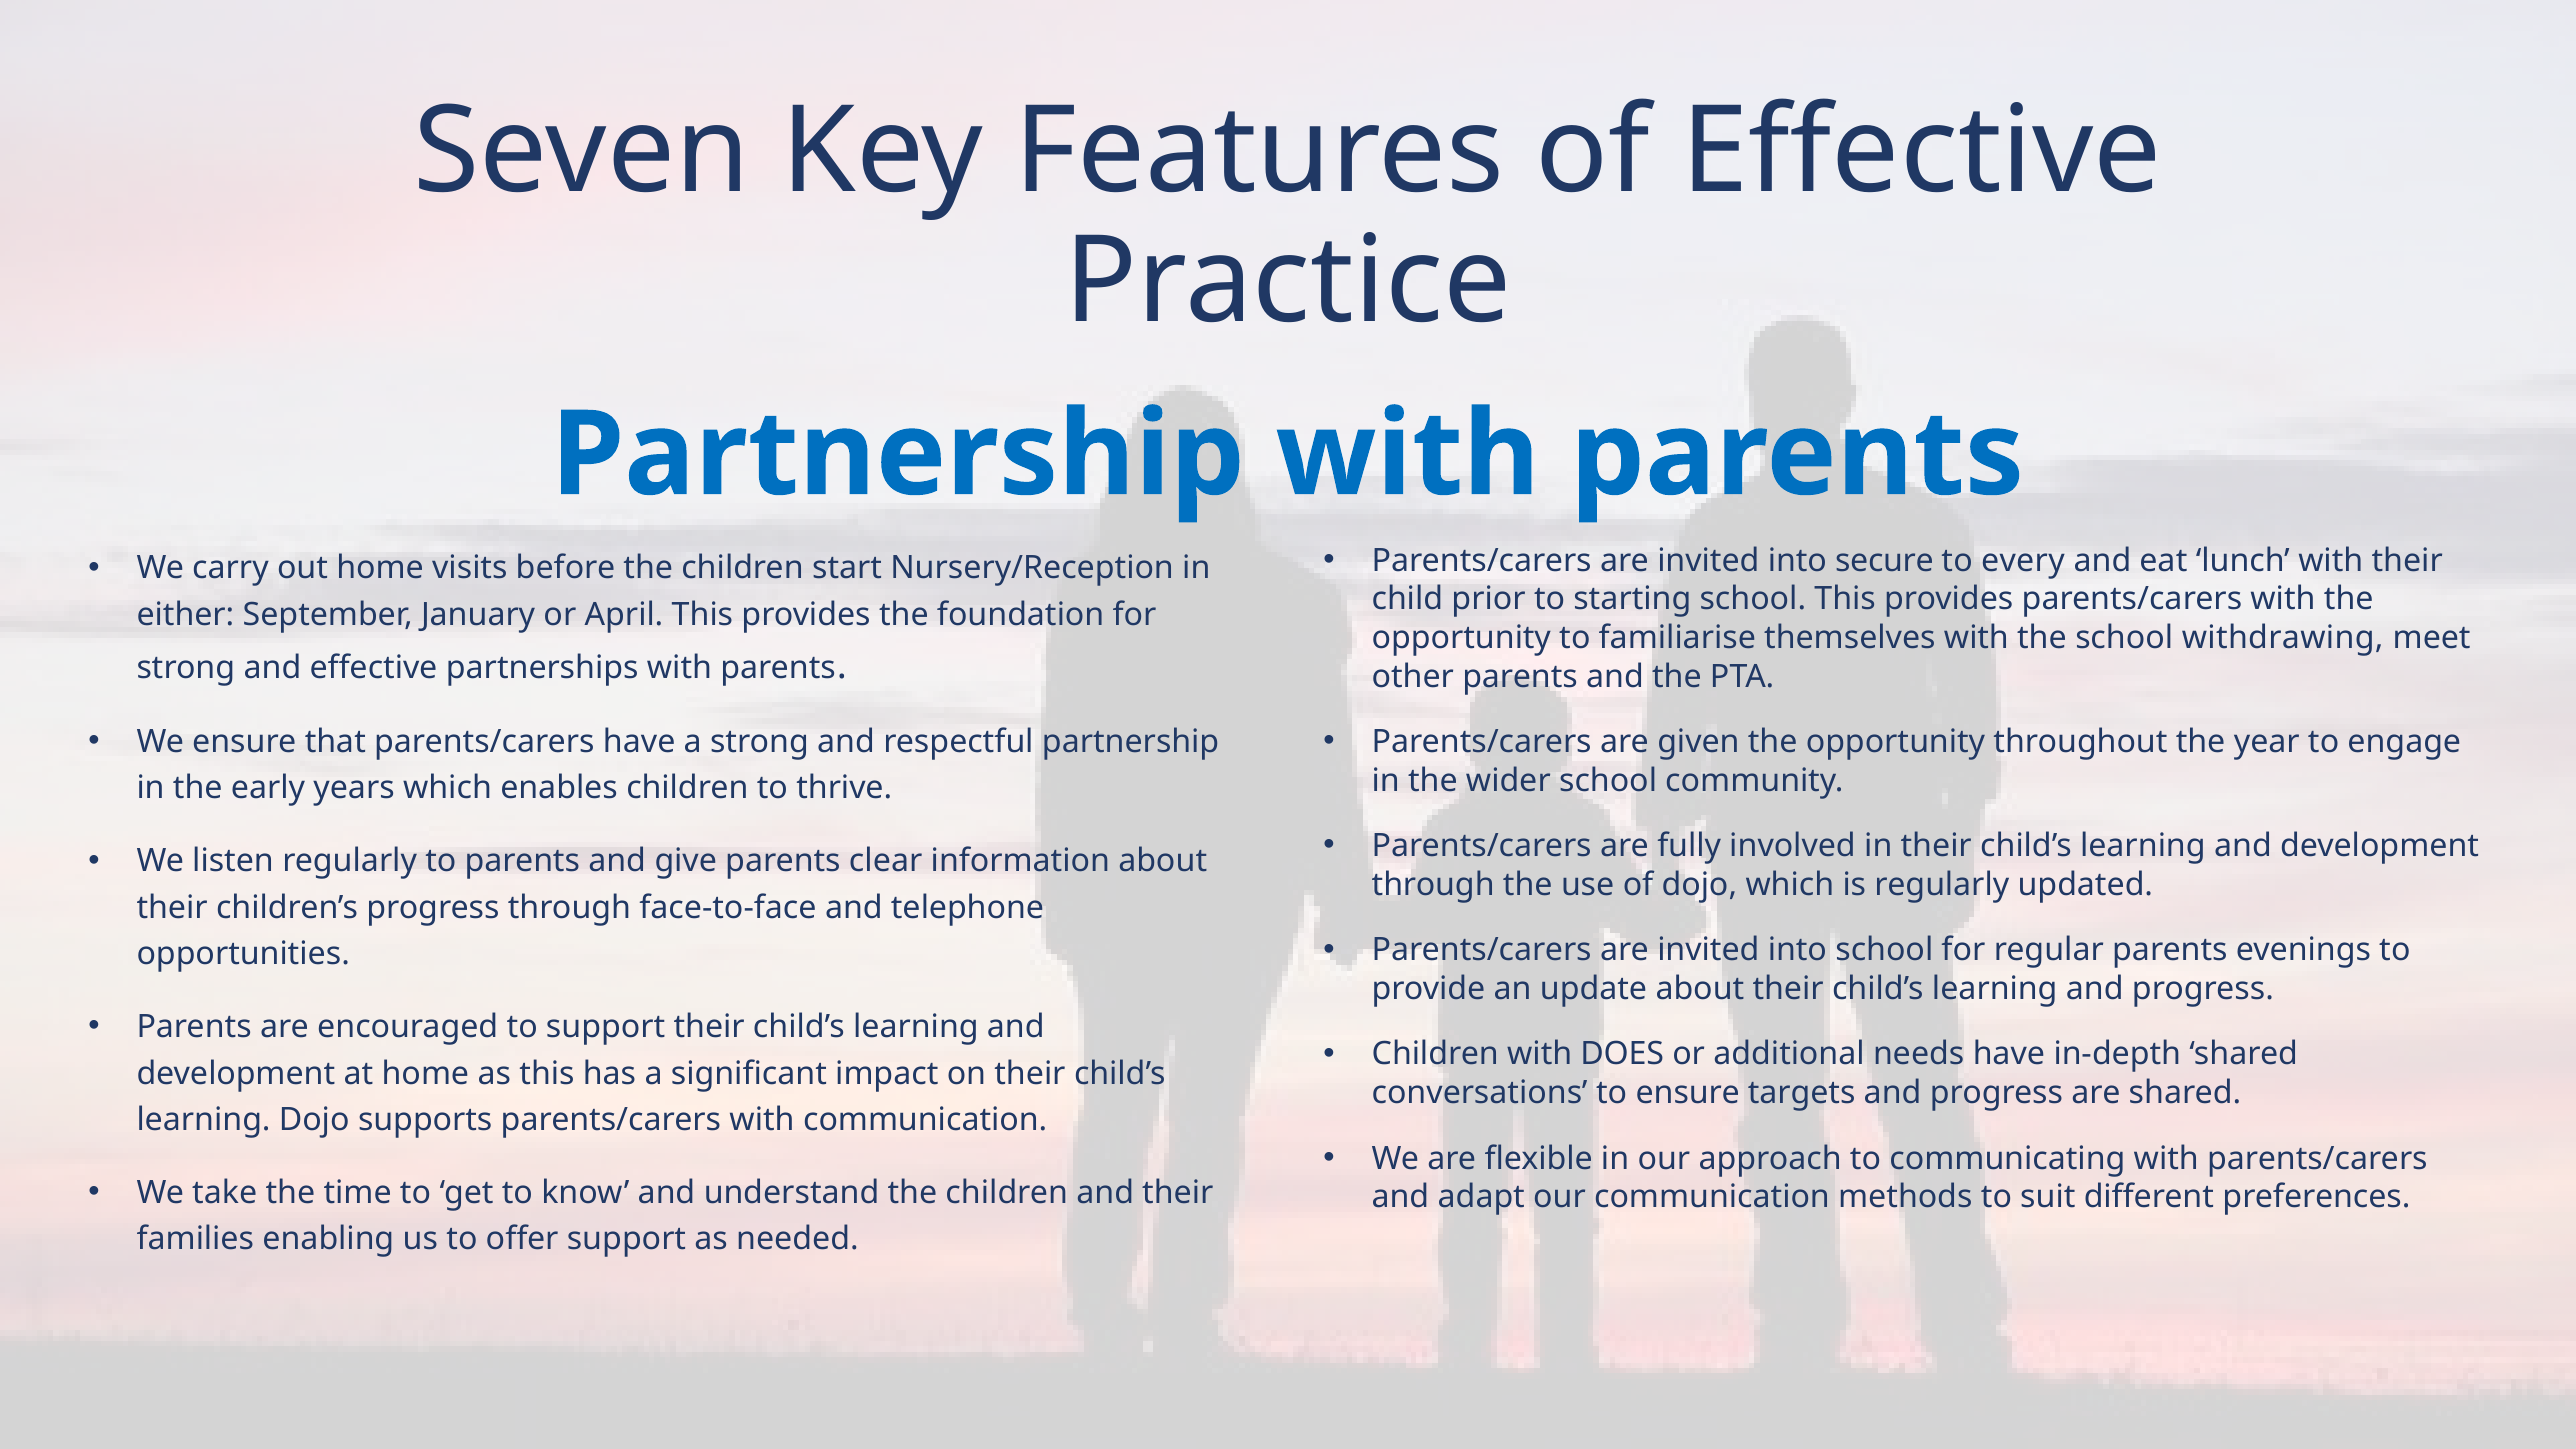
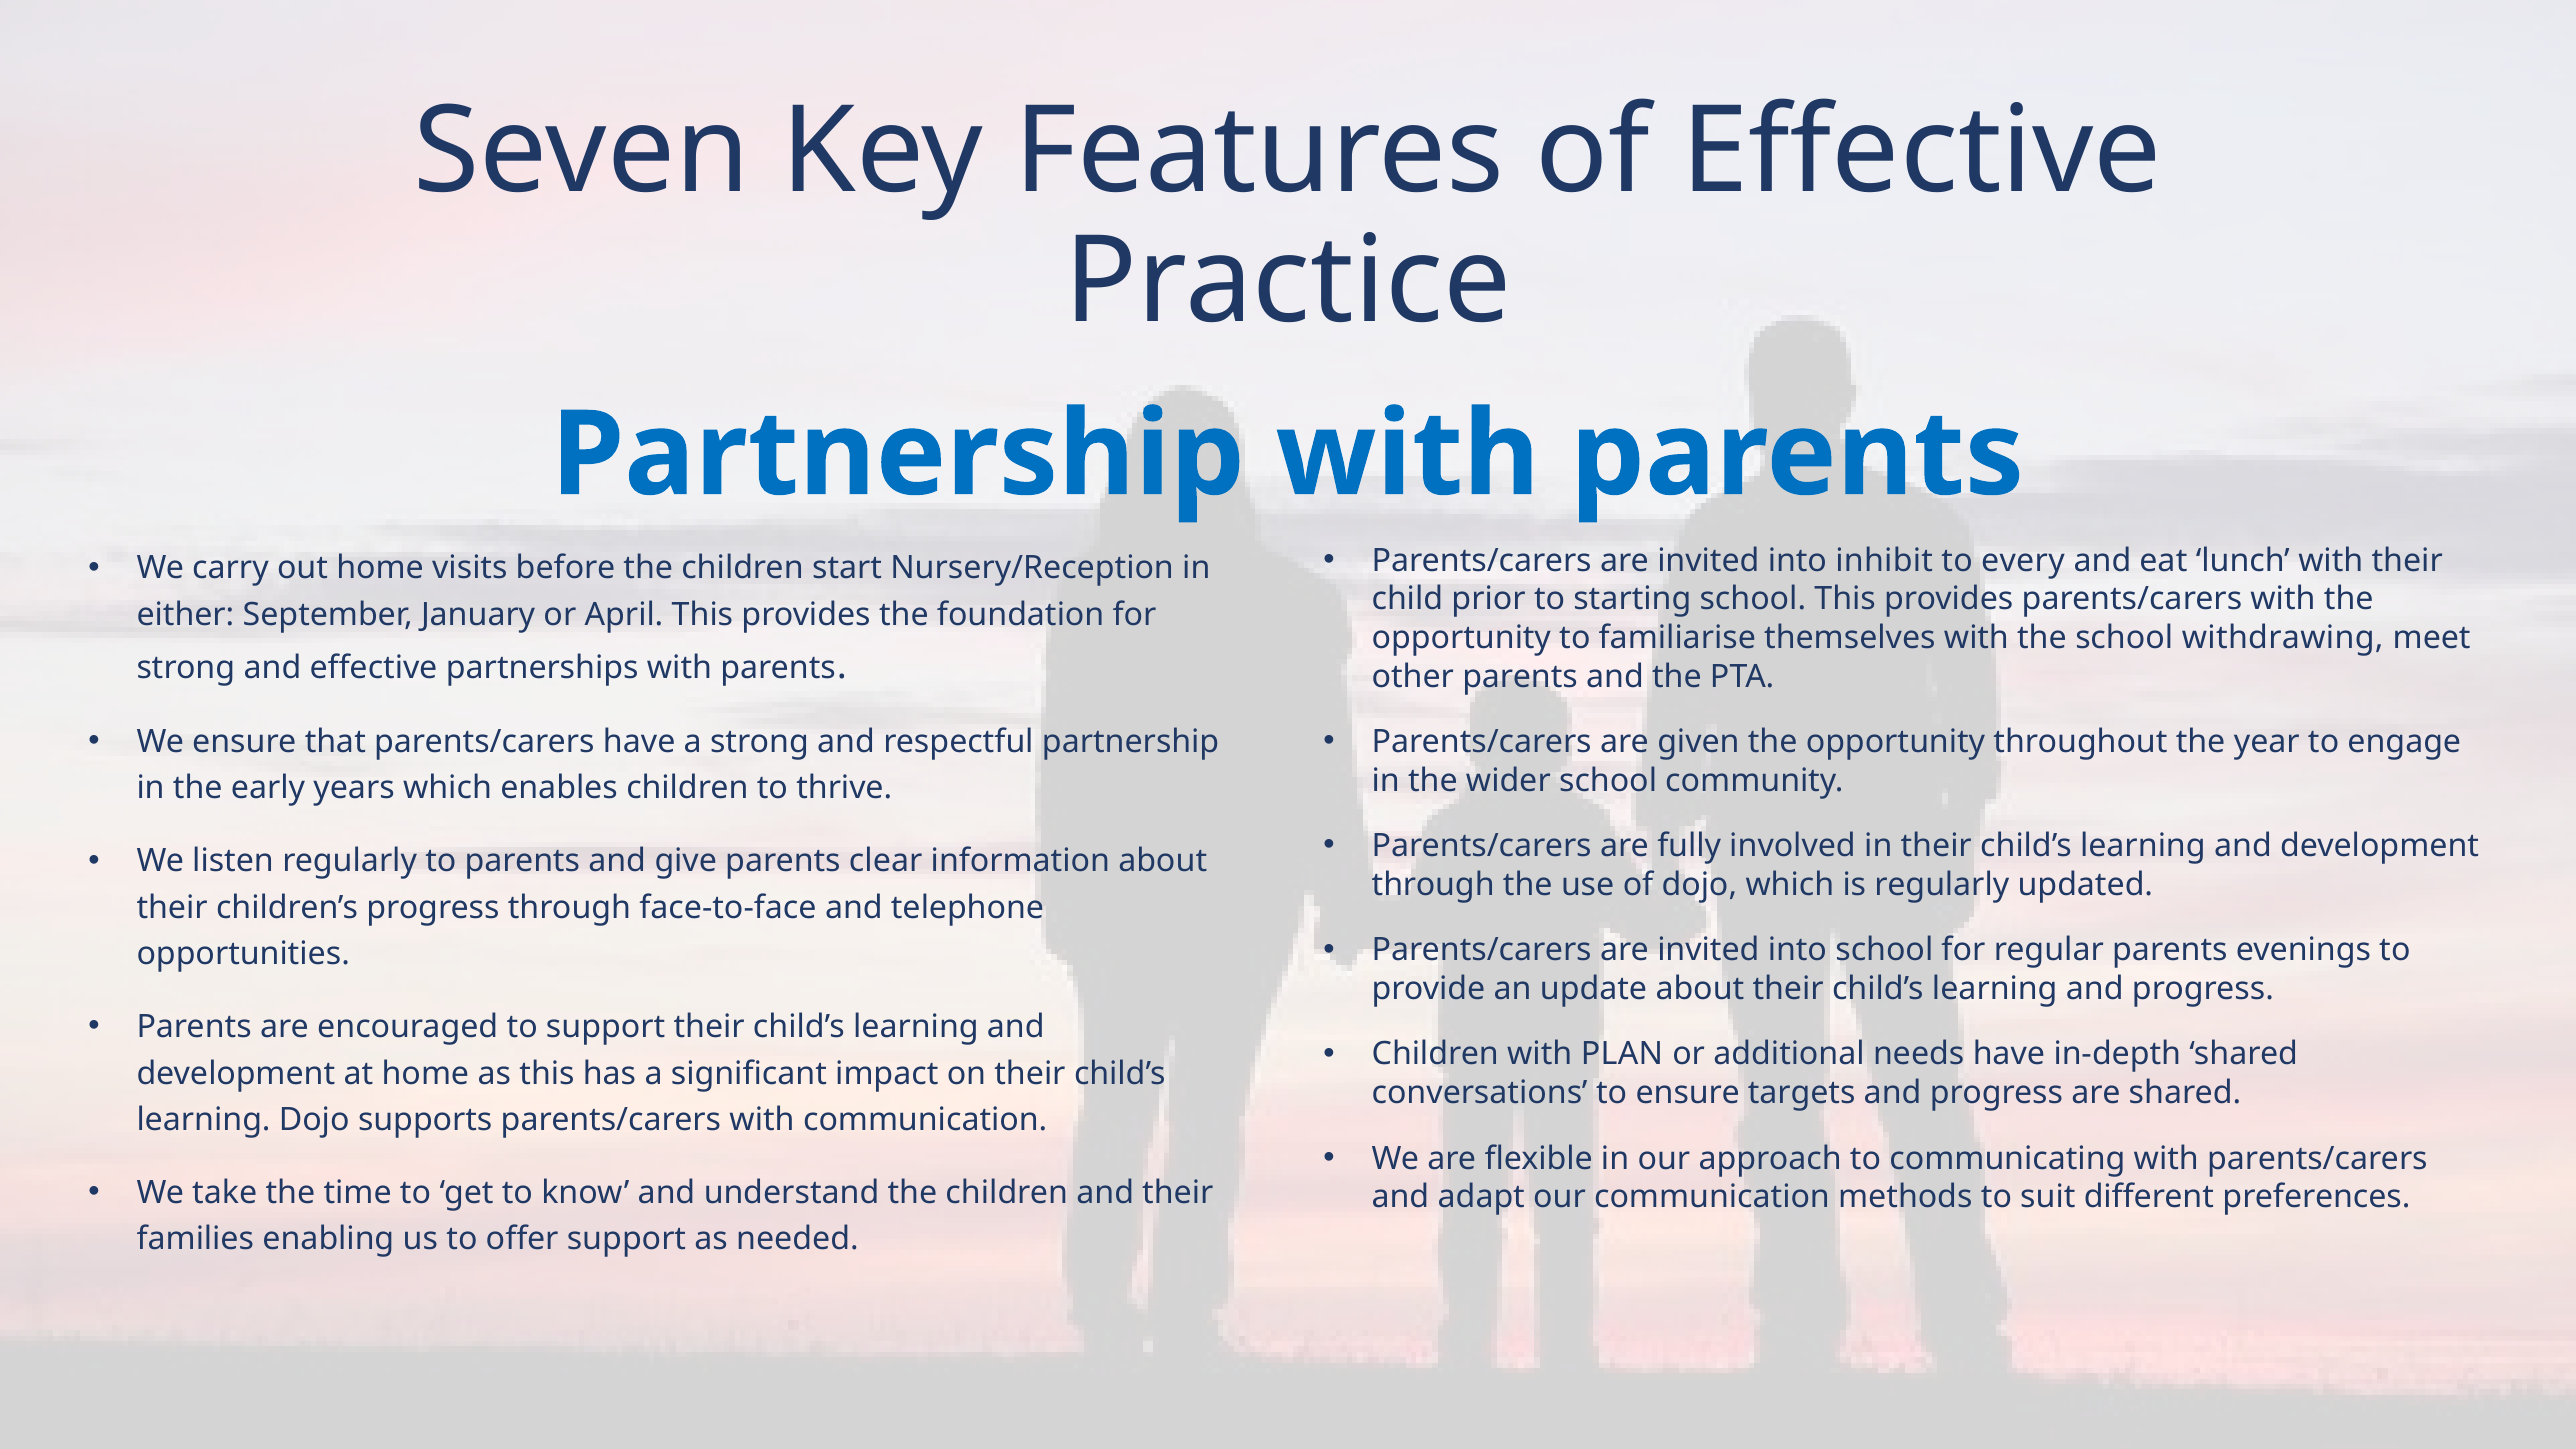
secure: secure -> inhibit
DOES: DOES -> PLAN
